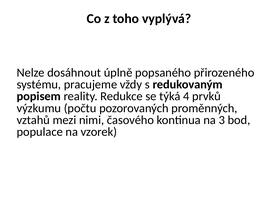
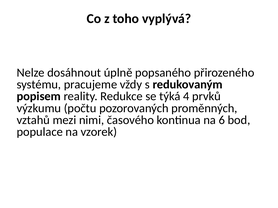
3: 3 -> 6
